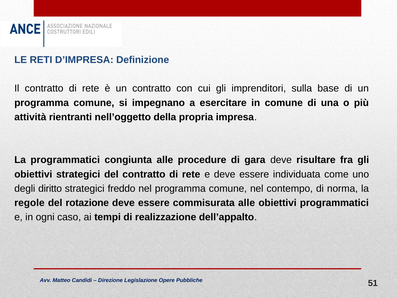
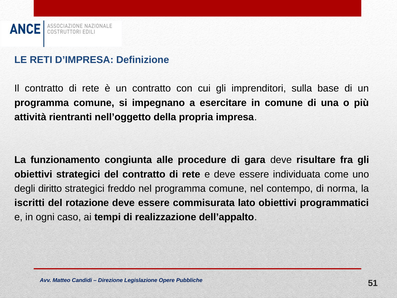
La programmatici: programmatici -> funzionamento
regole: regole -> iscritti
commisurata alle: alle -> lato
